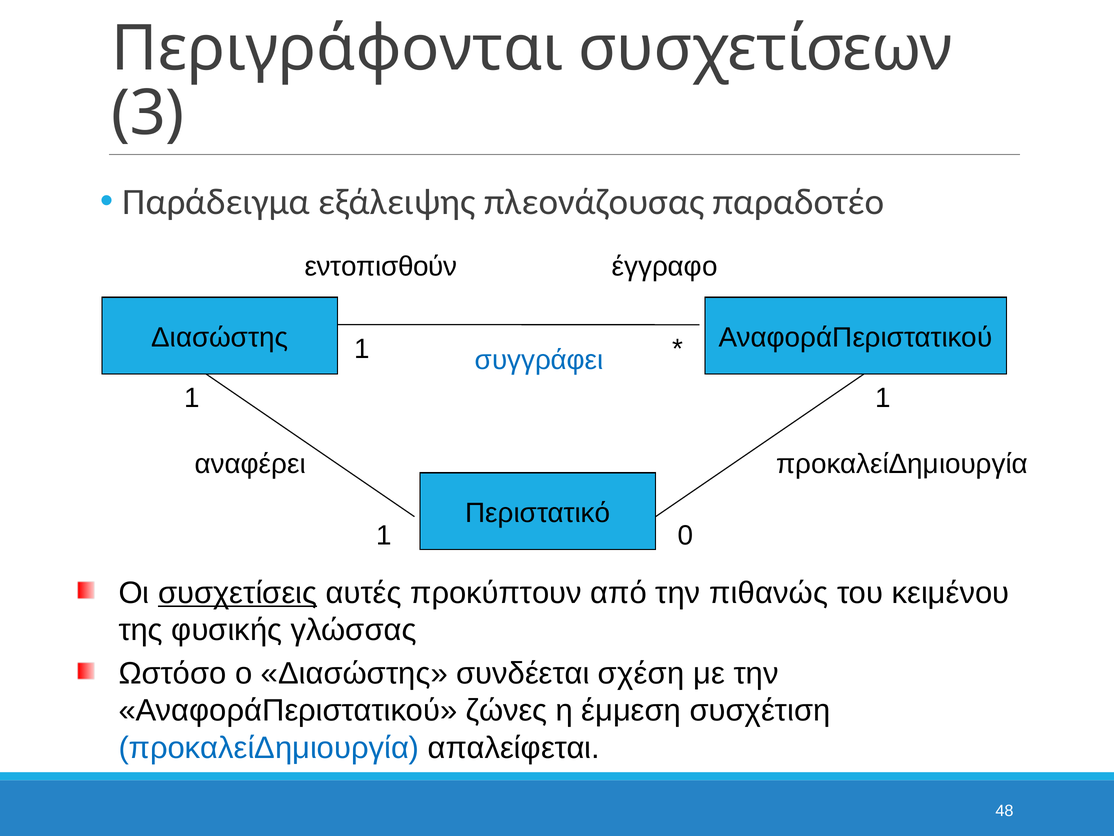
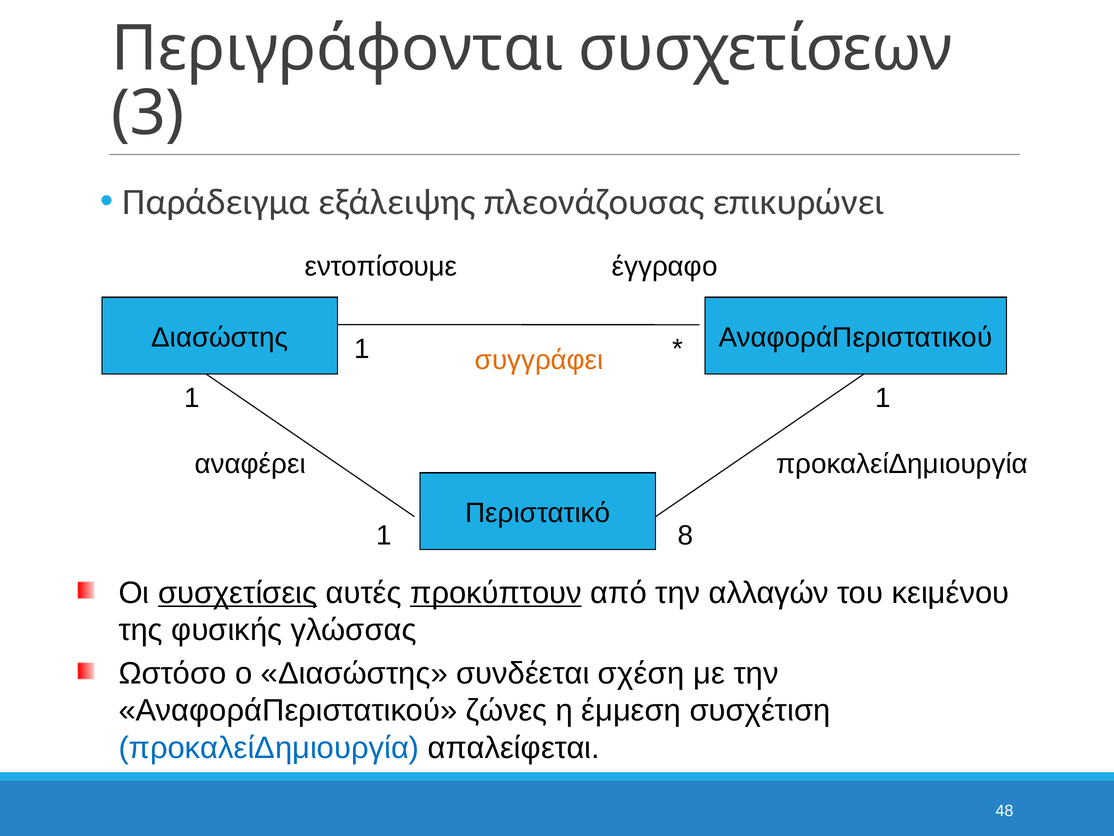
παραδοτέο: παραδοτέο -> επικυρώνει
εντοπισθούν: εντοπισθούν -> εντοπίσουμε
συγγράφει colour: blue -> orange
0: 0 -> 8
προκύπτουν underline: none -> present
πιθανώς: πιθανώς -> αλλαγών
